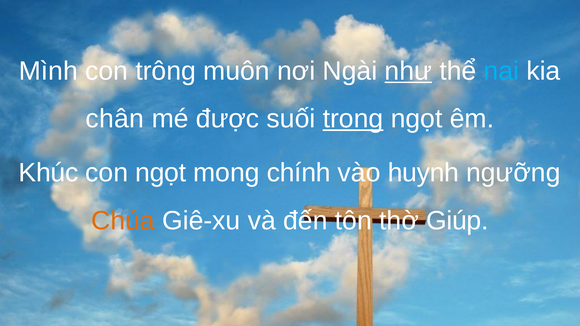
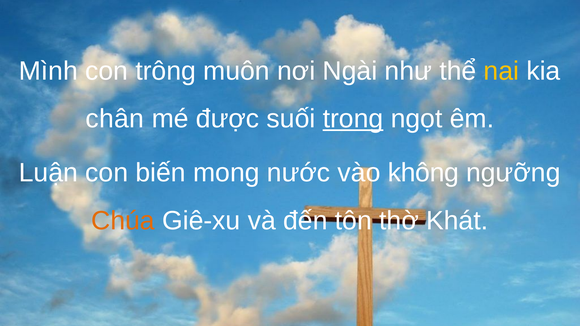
như underline: present -> none
nai colour: light blue -> yellow
Khúc: Khúc -> Luận
con ngọt: ngọt -> biến
chính: chính -> nước
huynh: huynh -> không
Giúp: Giúp -> Khát
